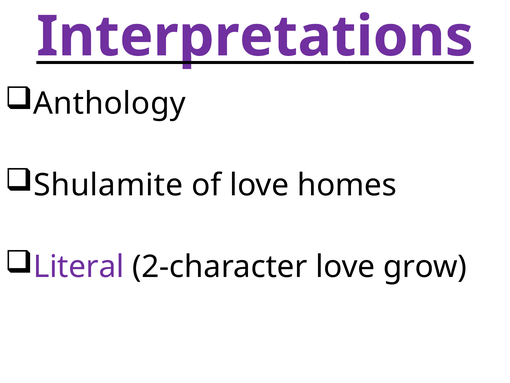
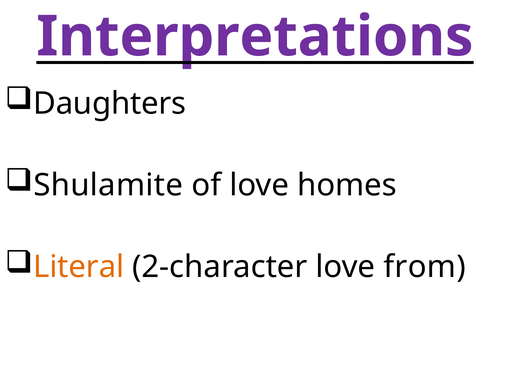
Anthology: Anthology -> Daughters
Literal colour: purple -> orange
grow: grow -> from
